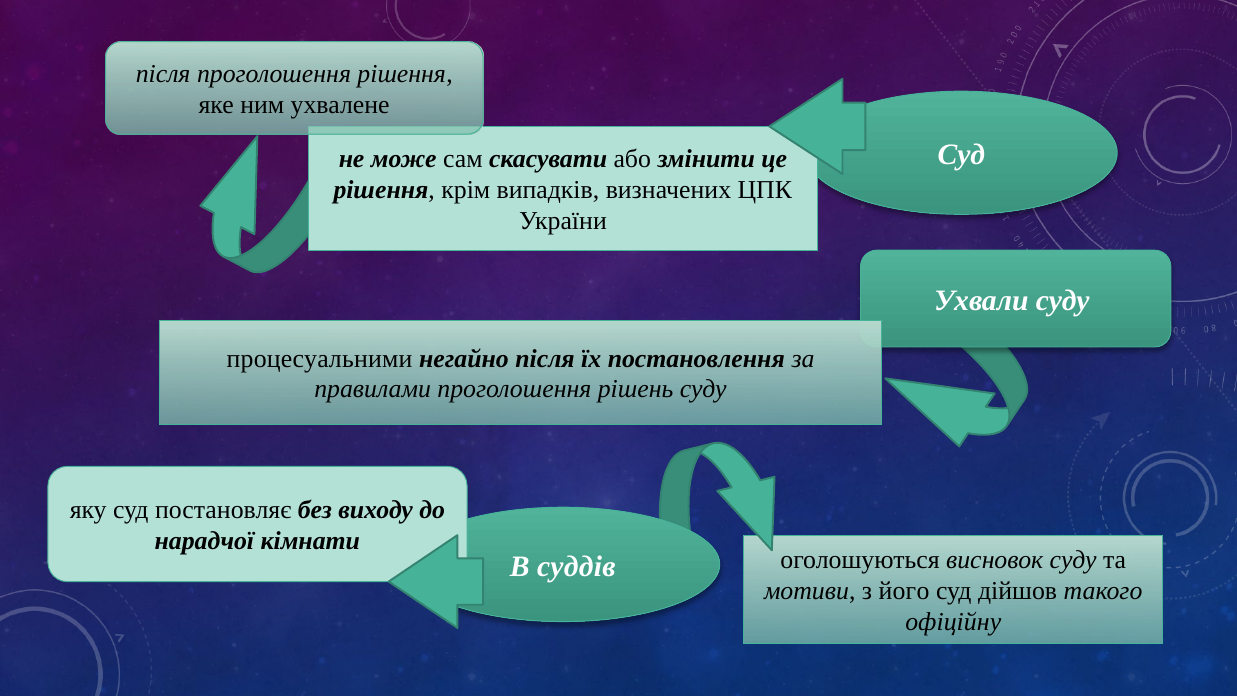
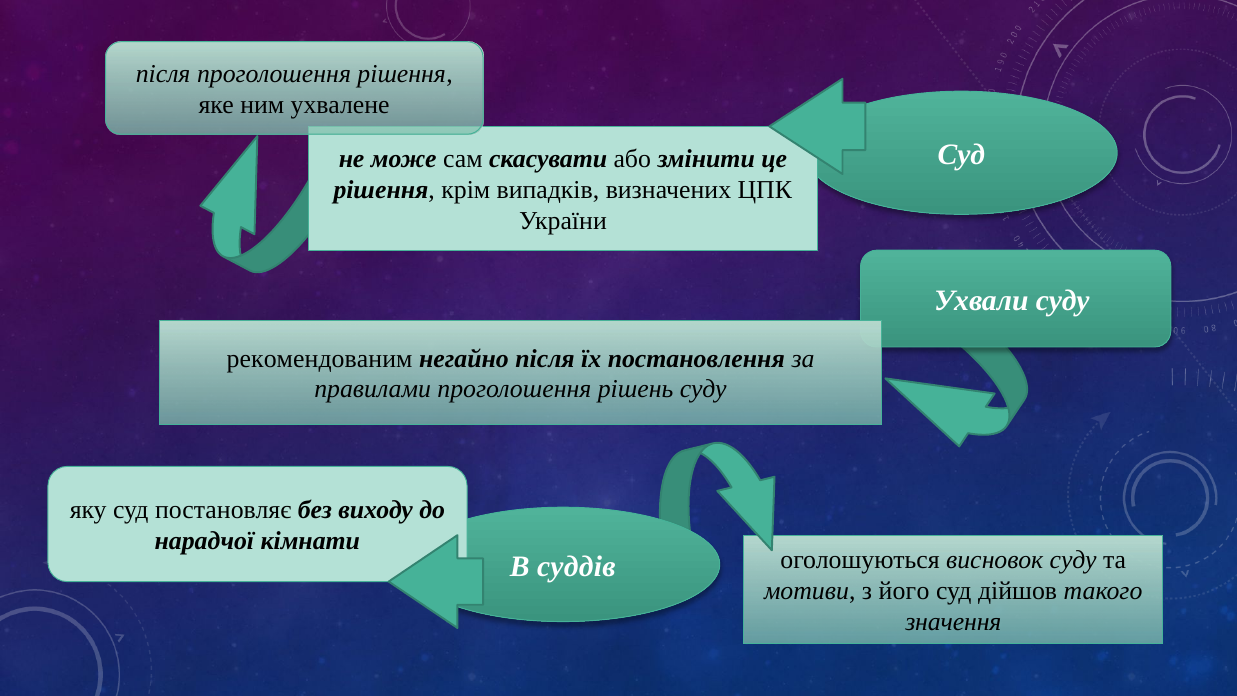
процесуальними: процесуальними -> рекомендованим
офіційну: офіційну -> значення
